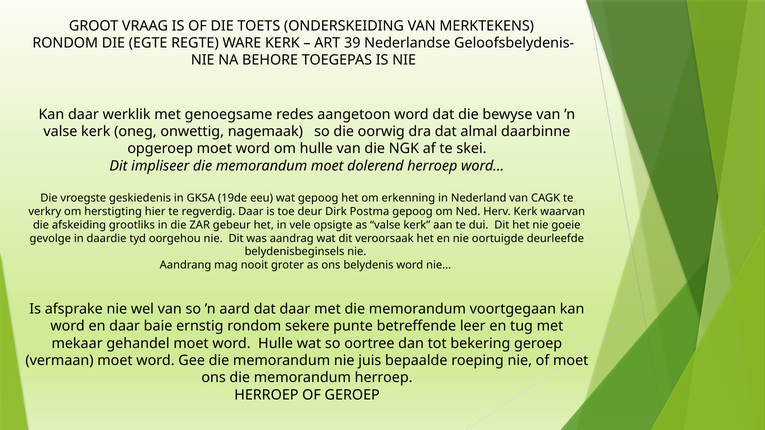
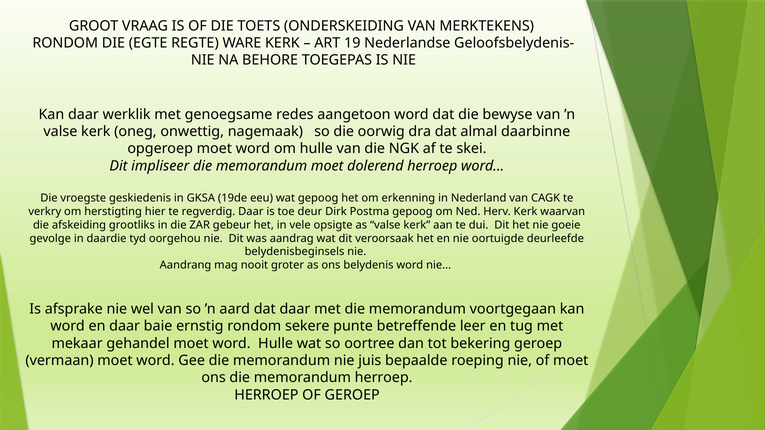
39: 39 -> 19
